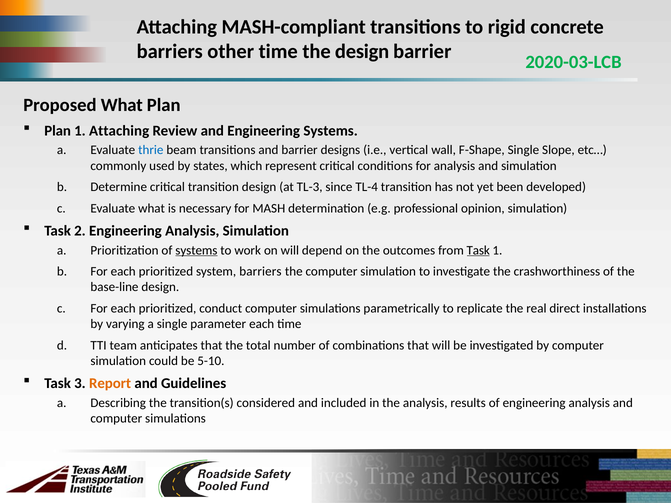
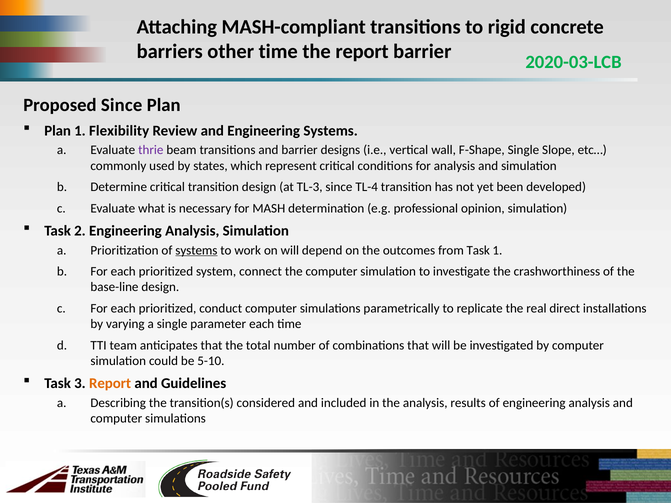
the design: design -> report
Proposed What: What -> Since
1 Attaching: Attaching -> Flexibility
thrie colour: blue -> purple
Task at (478, 250) underline: present -> none
system barriers: barriers -> connect
